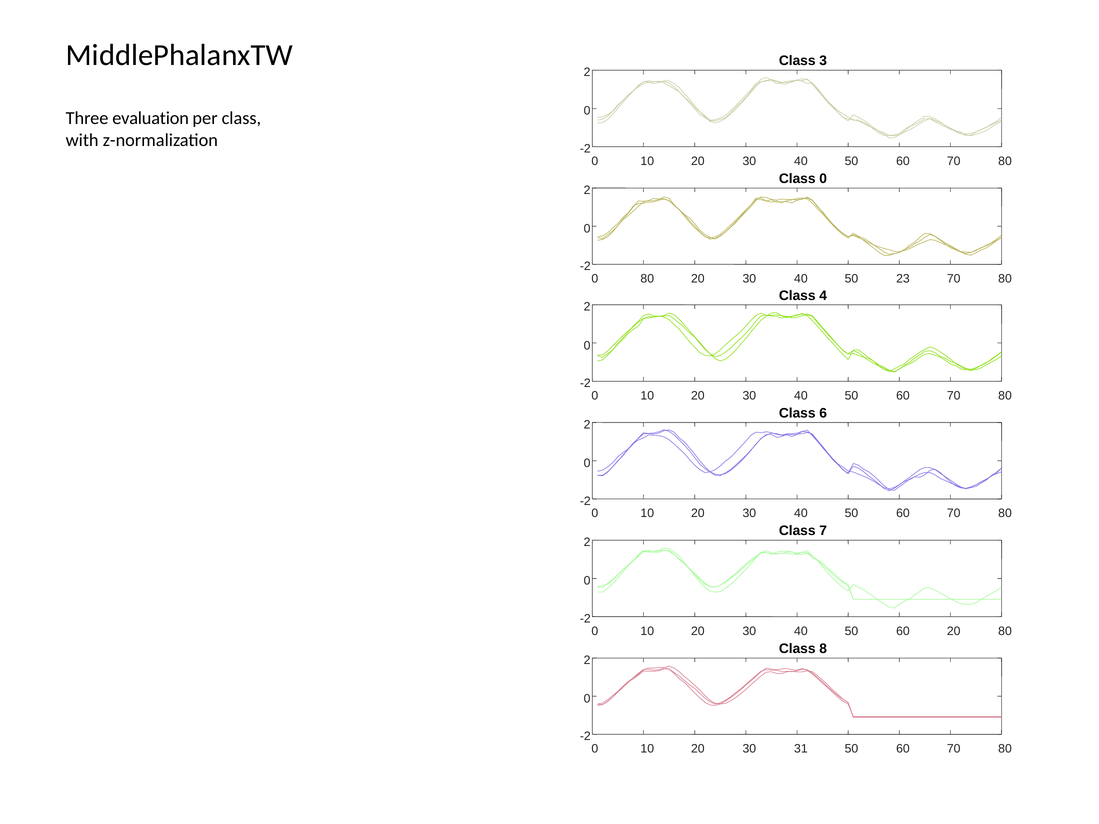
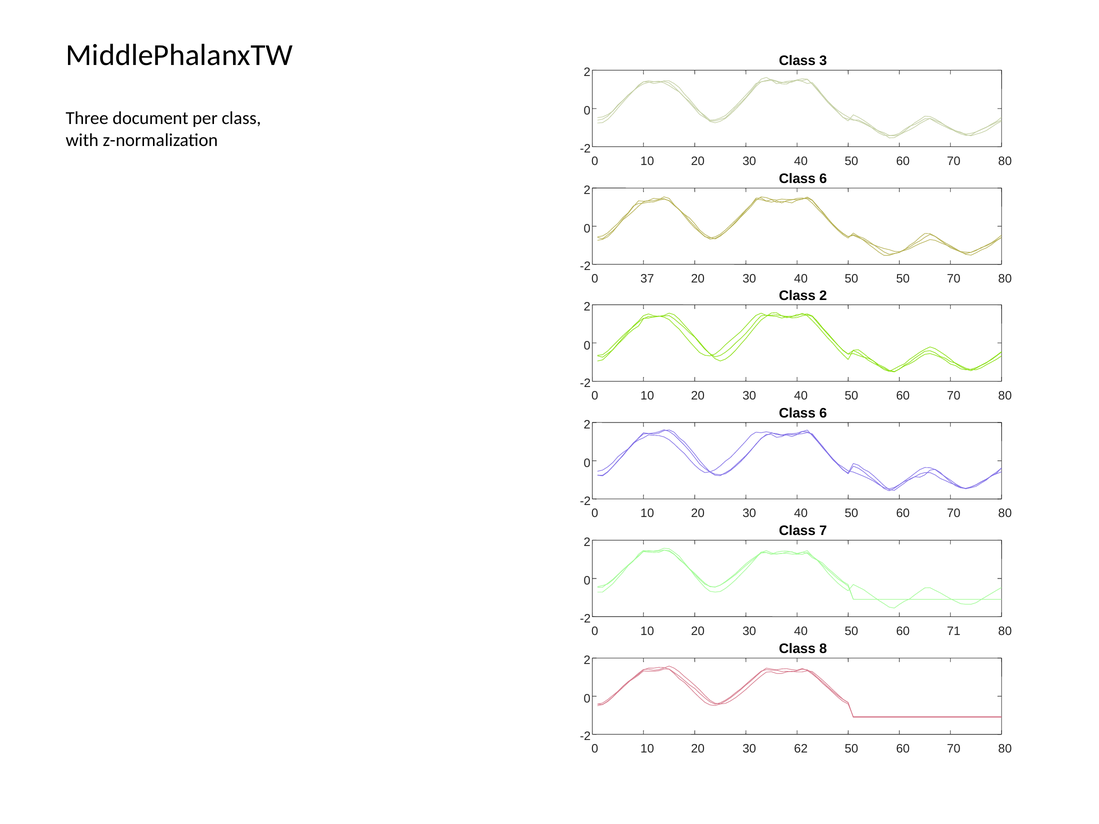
evaluation: evaluation -> document
0 at (823, 179): 0 -> 6
0 80: 80 -> 37
50 23: 23 -> 50
Class 4: 4 -> 2
60 20: 20 -> 71
31: 31 -> 62
